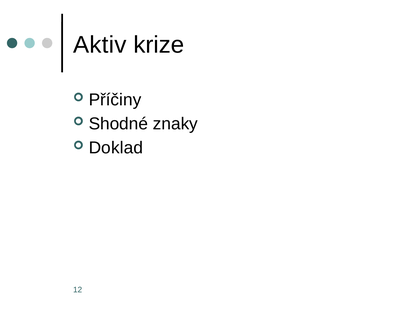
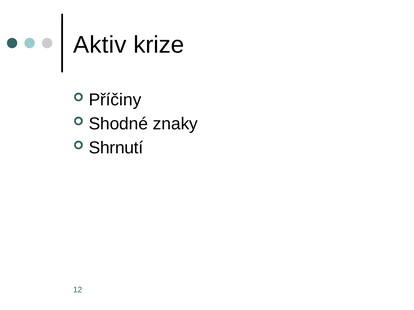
Doklad: Doklad -> Shrnutí
